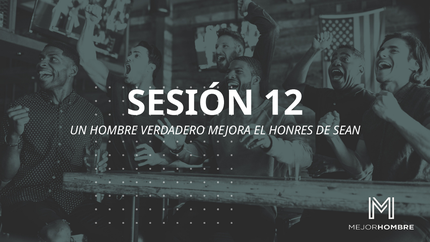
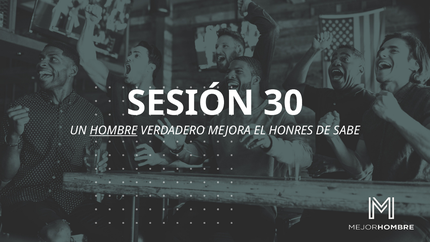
12: 12 -> 30
HOMBRE underline: none -> present
SEAN: SEAN -> SABE
